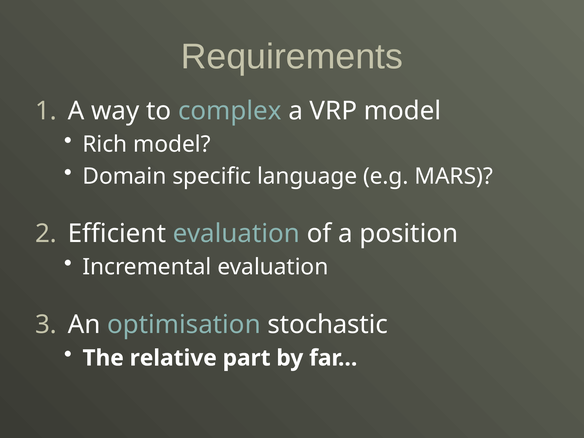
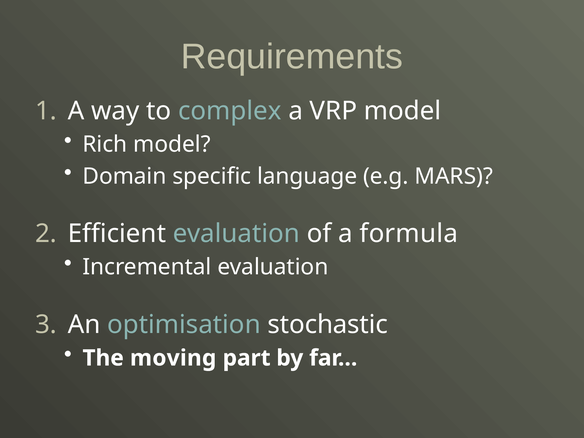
position: position -> formula
relative: relative -> moving
